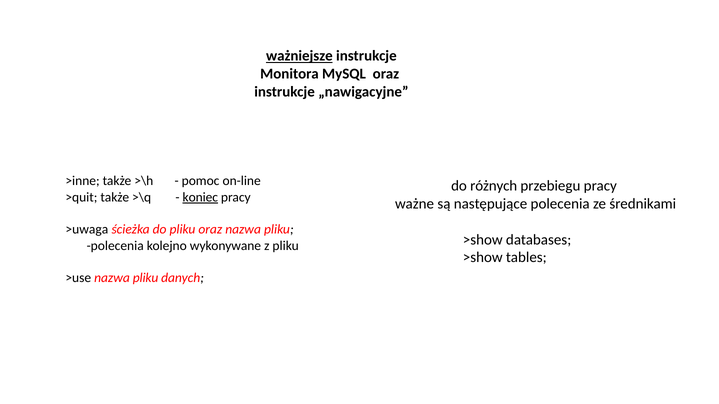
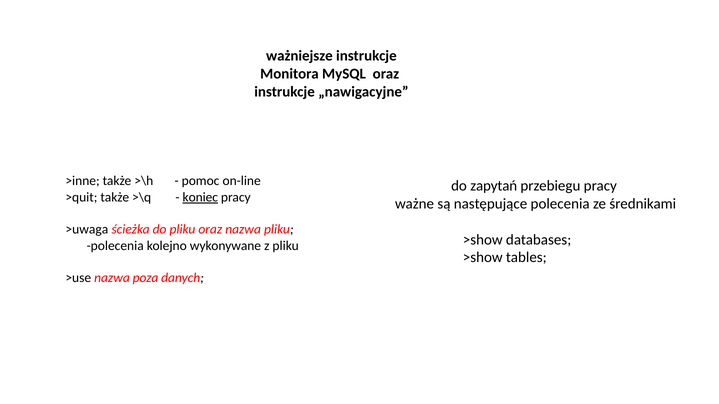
ważniejsze underline: present -> none
różnych: różnych -> zapytań
>use nazwa pliku: pliku -> poza
